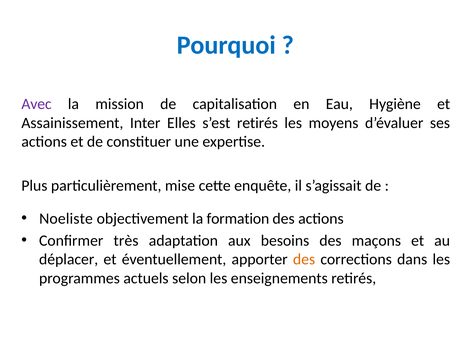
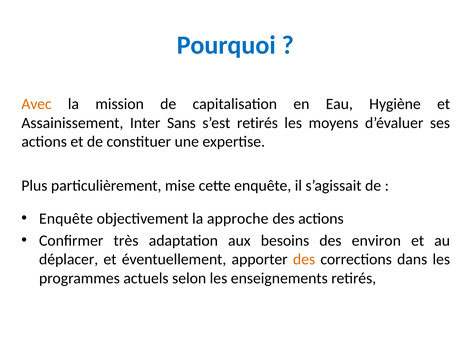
Avec colour: purple -> orange
Elles: Elles -> Sans
Noeliste at (66, 219): Noeliste -> Enquête
formation: formation -> approche
maçons: maçons -> environ
